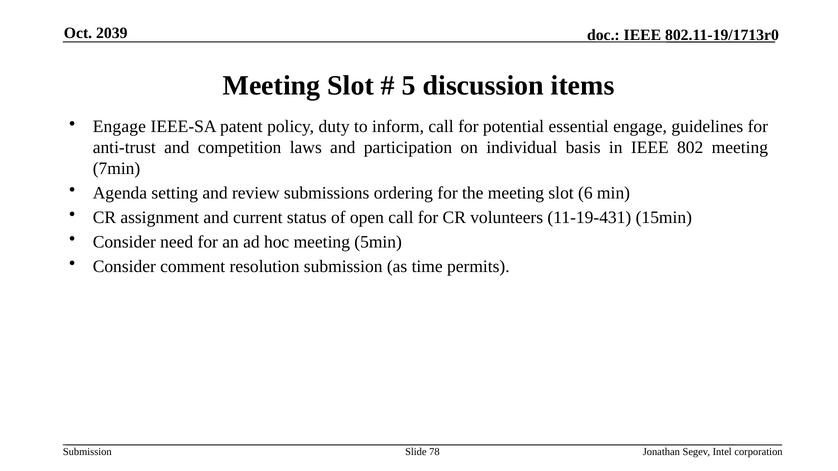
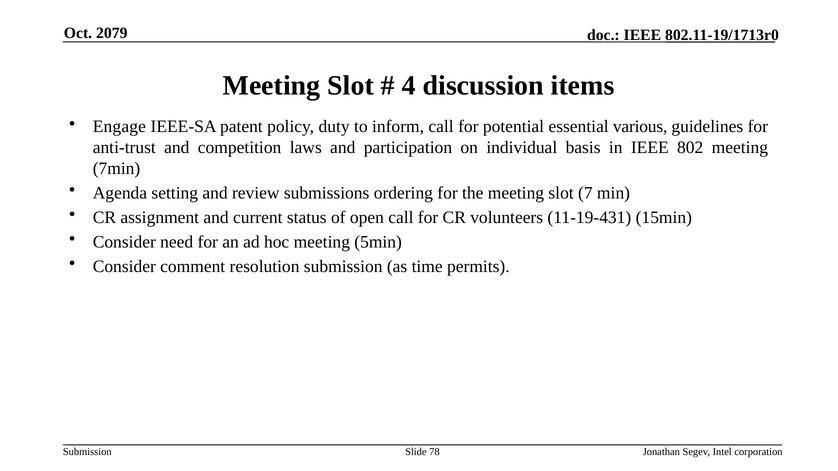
2039: 2039 -> 2079
5: 5 -> 4
essential engage: engage -> various
6: 6 -> 7
